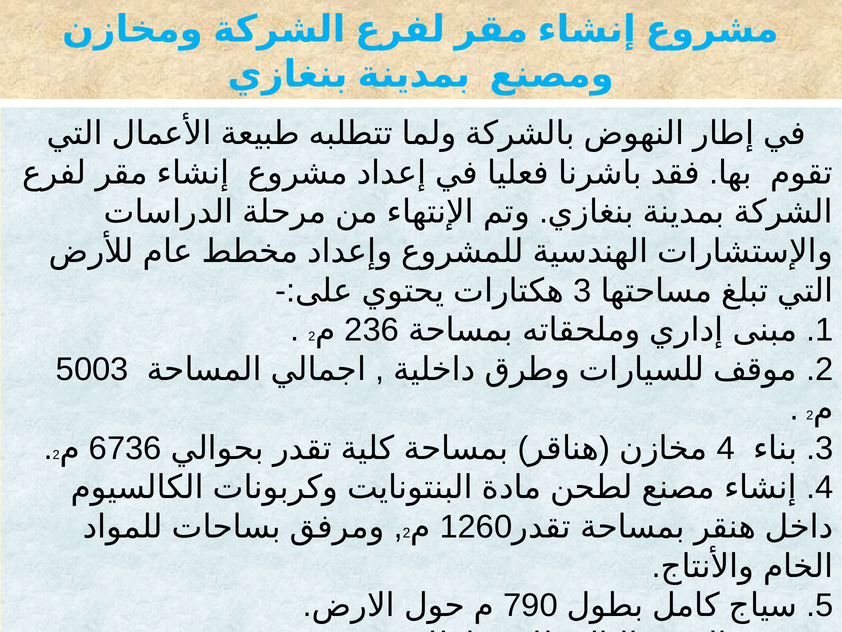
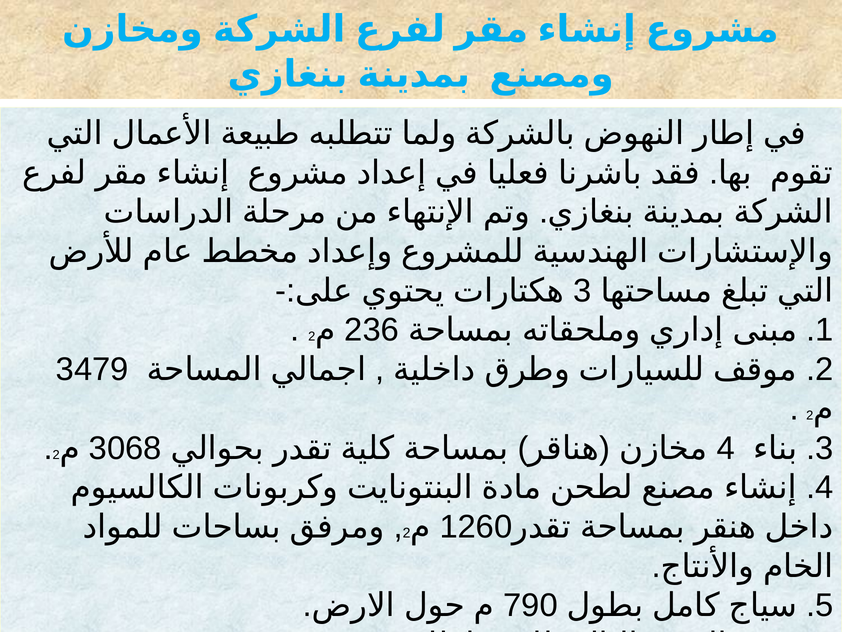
5003: 5003 -> 3479
6736: 6736 -> 3068
